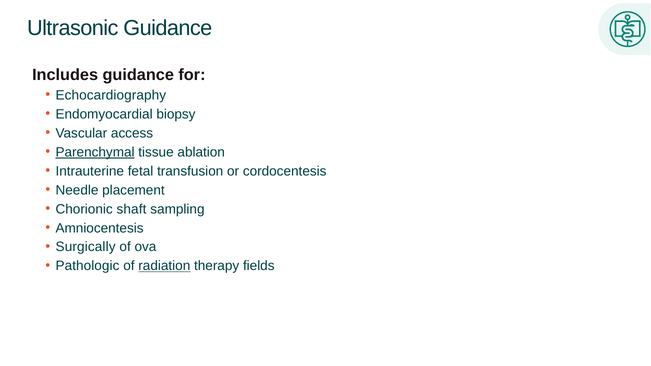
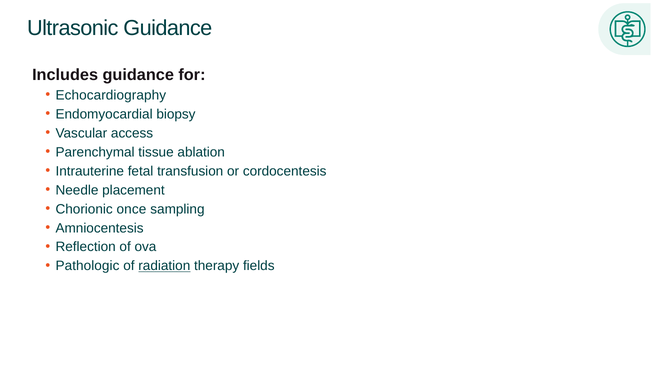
Parenchymal underline: present -> none
shaft: shaft -> once
Surgically: Surgically -> Reflection
